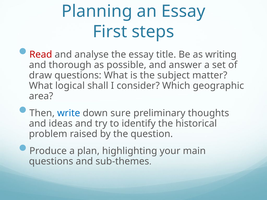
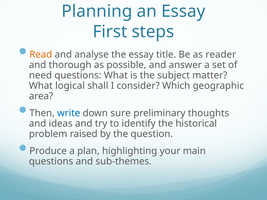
Read colour: red -> orange
writing: writing -> reader
draw: draw -> need
